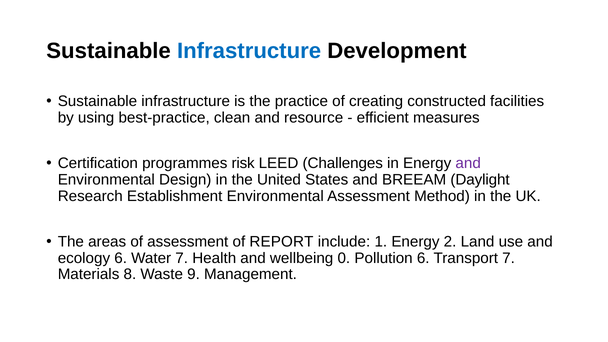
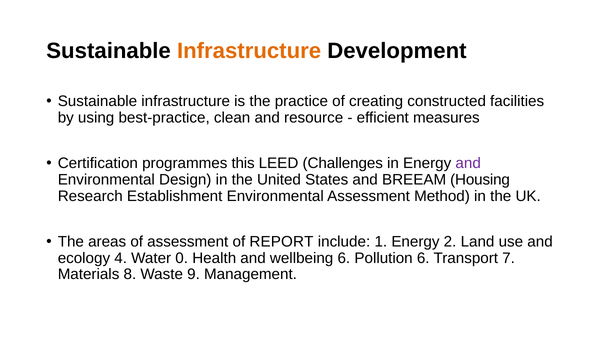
Infrastructure at (249, 51) colour: blue -> orange
risk: risk -> this
Daylight: Daylight -> Housing
ecology 6: 6 -> 4
Water 7: 7 -> 0
wellbeing 0: 0 -> 6
